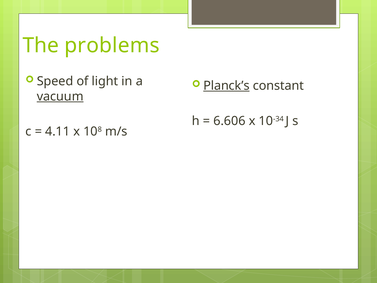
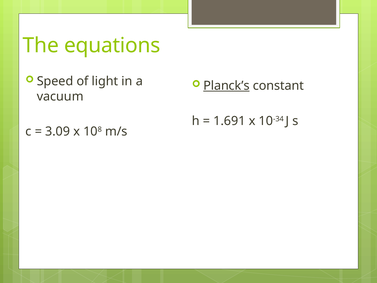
problems: problems -> equations
vacuum underline: present -> none
6.606: 6.606 -> 1.691
4.11: 4.11 -> 3.09
